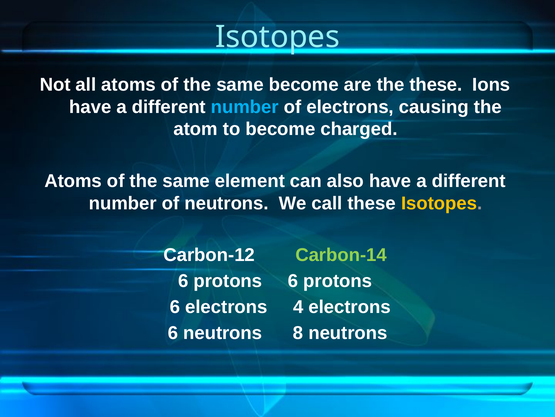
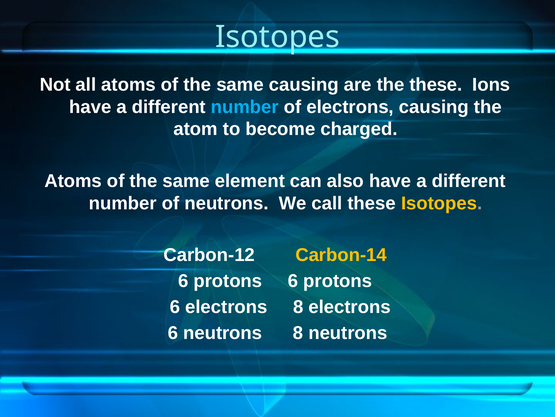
same become: become -> causing
Carbon-14 colour: light green -> yellow
electrons 4: 4 -> 8
